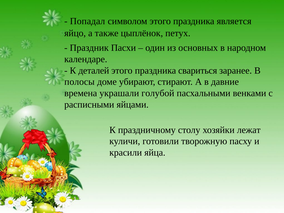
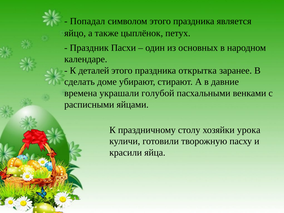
свариться: свариться -> открытка
полосы: полосы -> сделать
лежат: лежат -> урока
